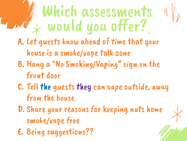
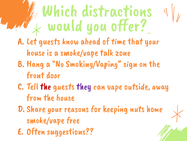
assessments: assessments -> distractions
the at (46, 86) colour: blue -> red
Being: Being -> Often
